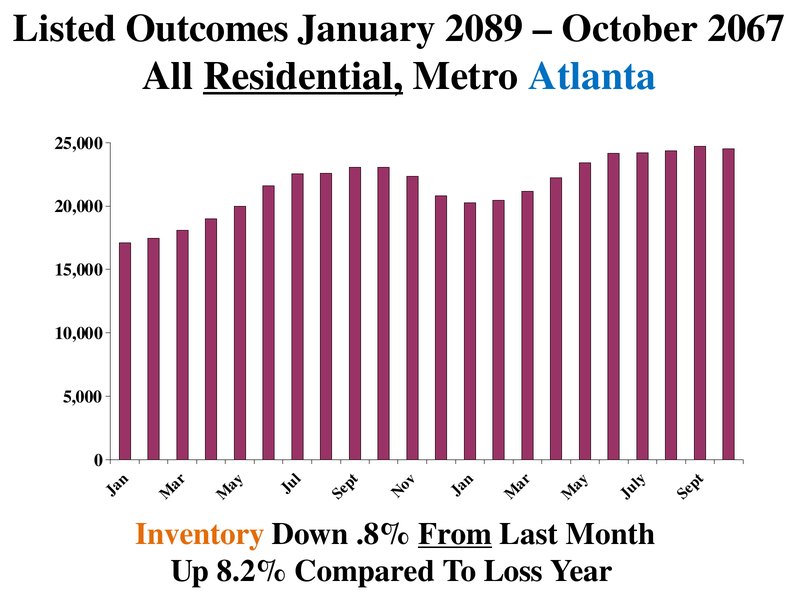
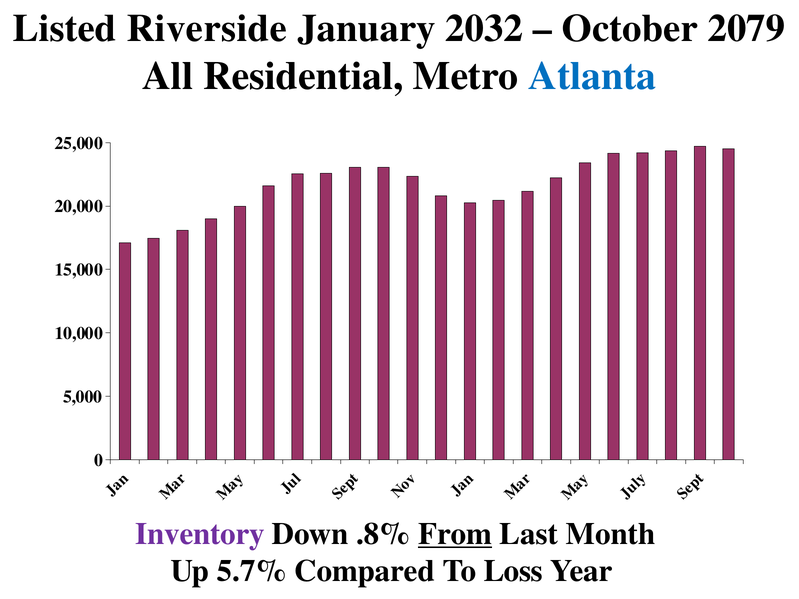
Outcomes: Outcomes -> Riverside
2089: 2089 -> 2032
2067: 2067 -> 2079
Residential underline: present -> none
Inventory colour: orange -> purple
8.2%: 8.2% -> 5.7%
